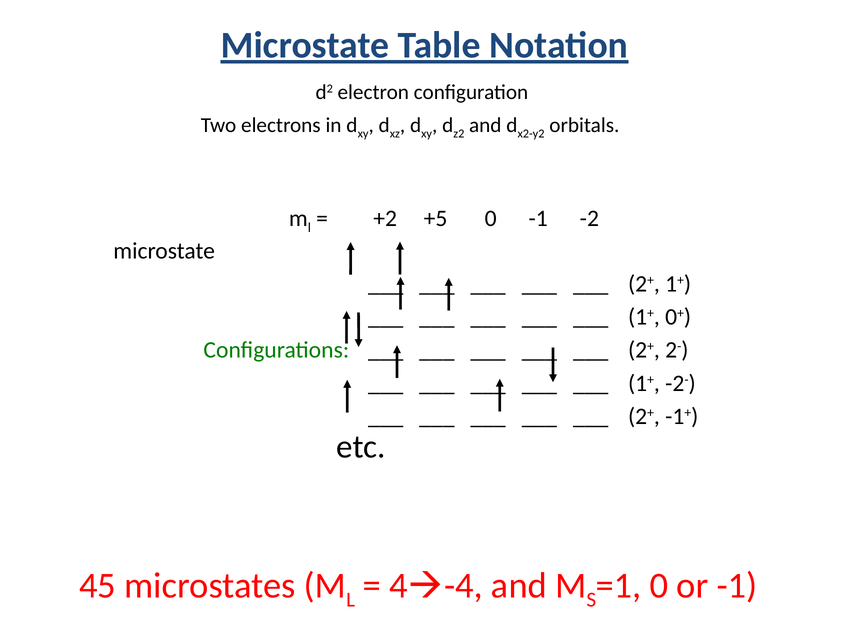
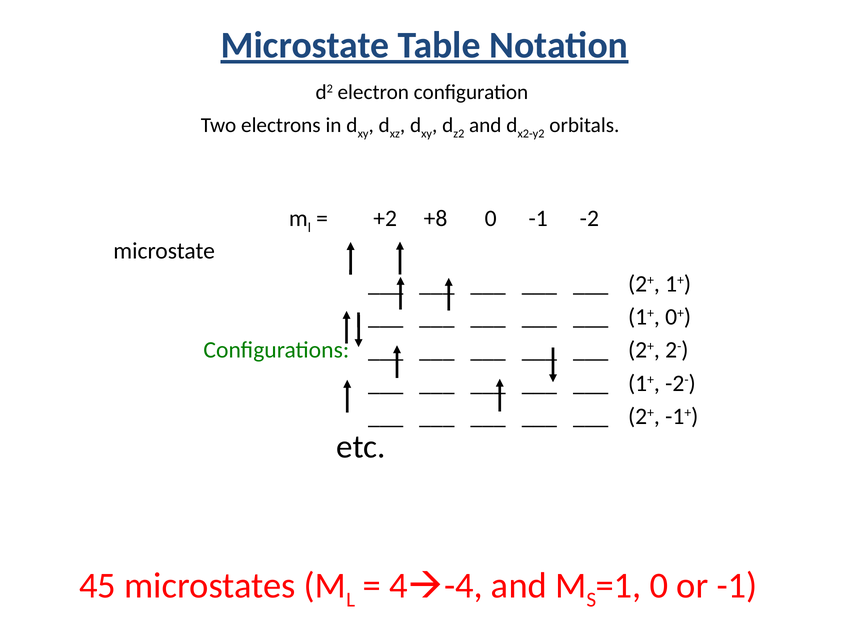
+5: +5 -> +8
